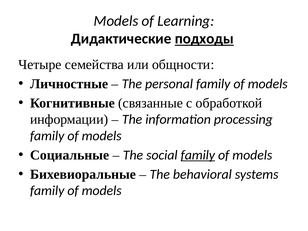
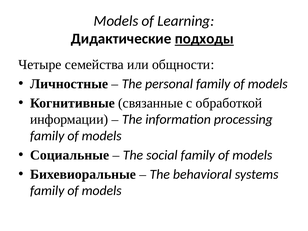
family at (198, 155) underline: present -> none
